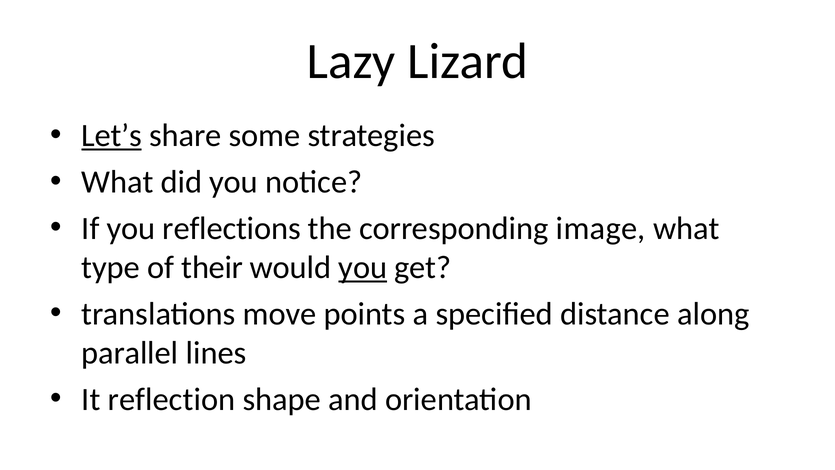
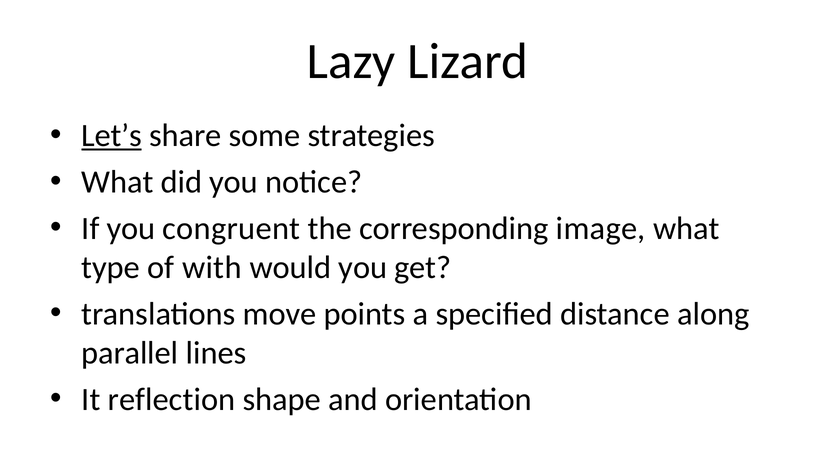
reflections: reflections -> congruent
their: their -> with
you at (363, 267) underline: present -> none
